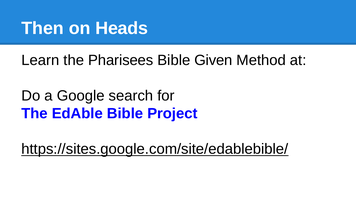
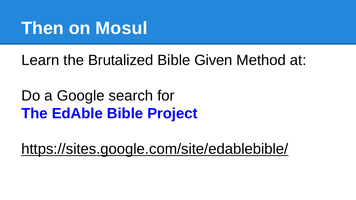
Heads: Heads -> Mosul
Pharisees: Pharisees -> Brutalized
